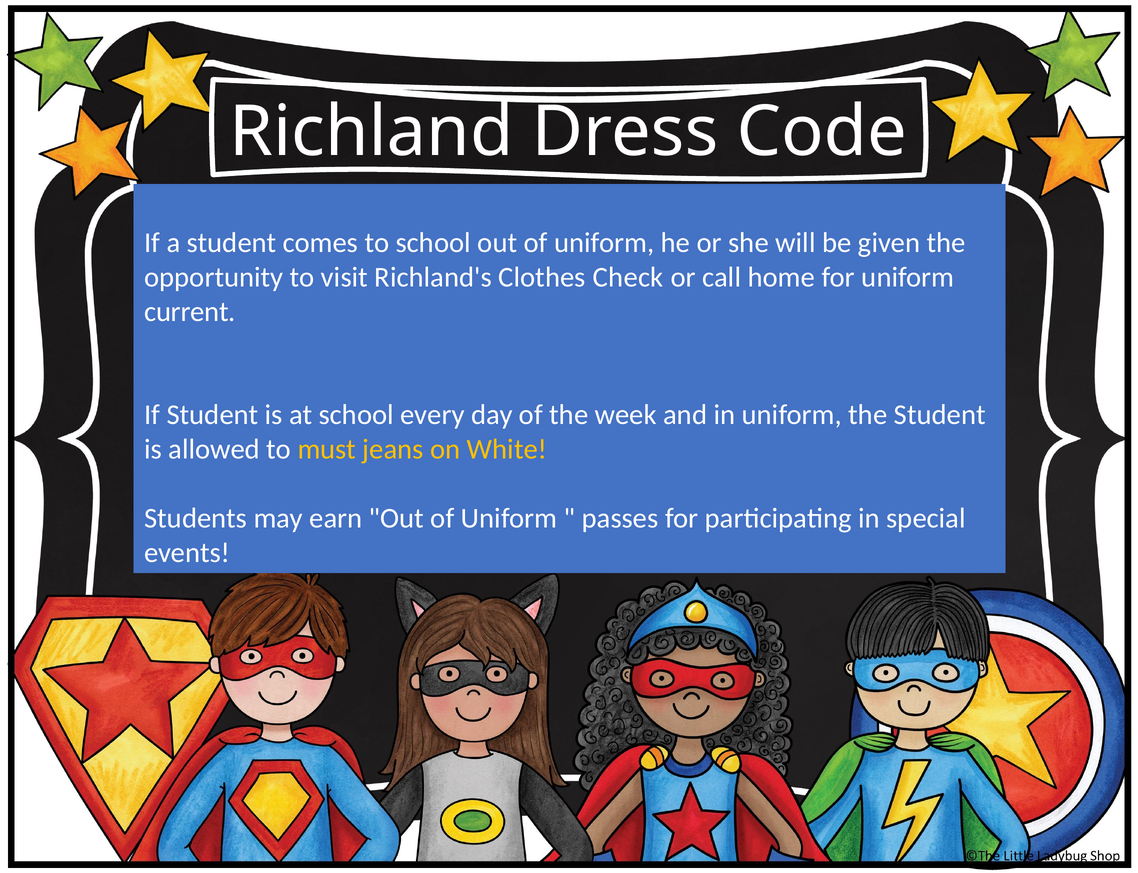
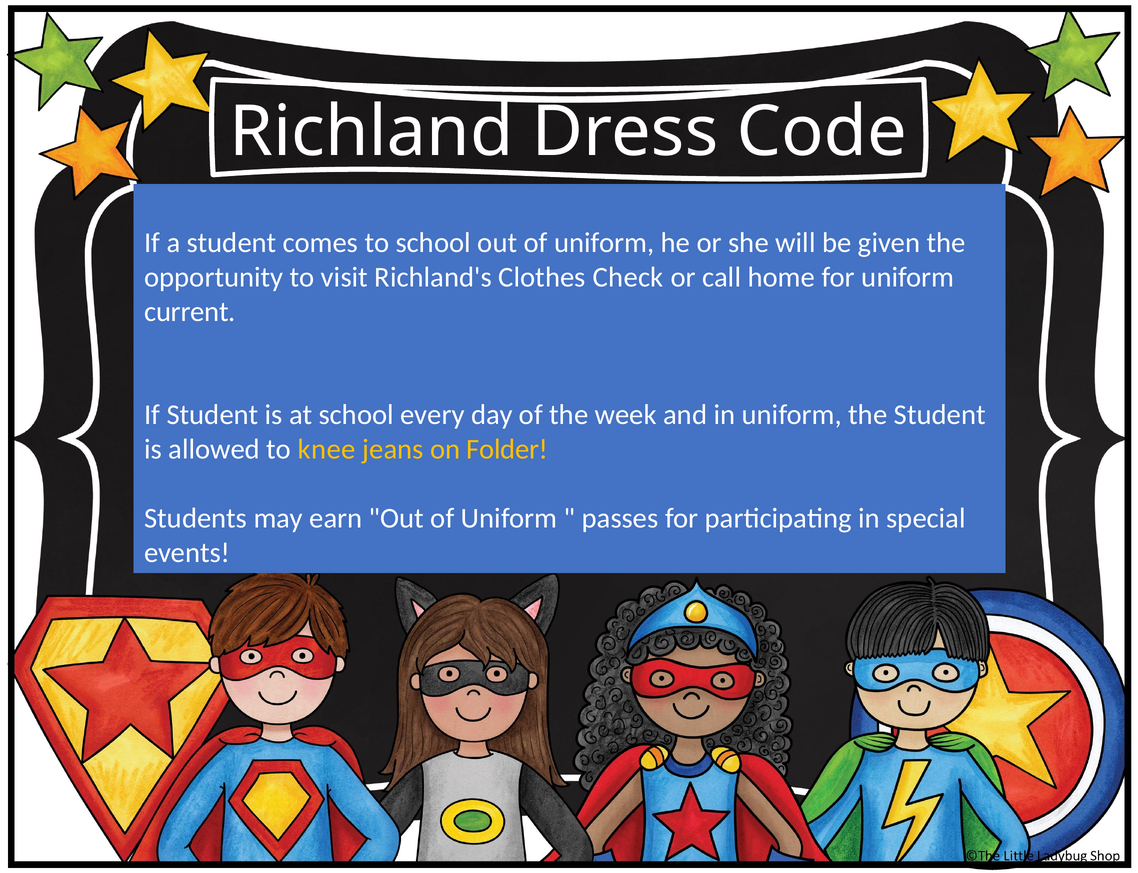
must: must -> knee
White: White -> Folder
